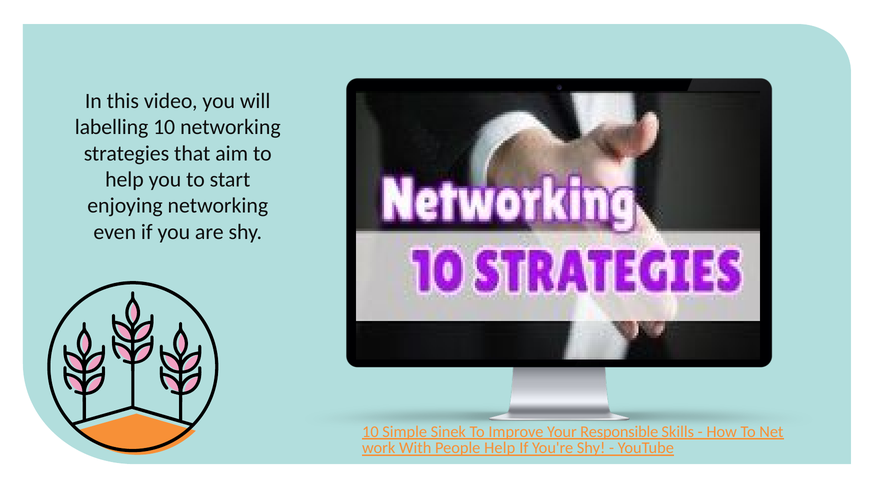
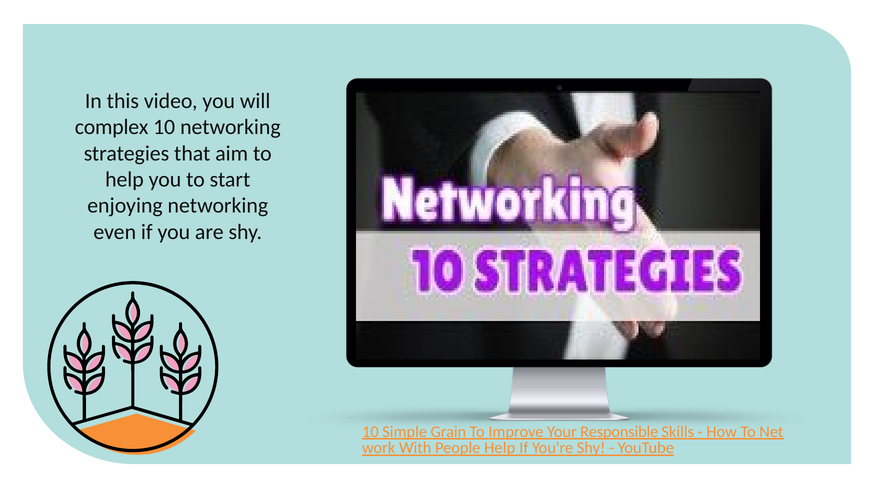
labelling: labelling -> complex
Sinek: Sinek -> Grain
